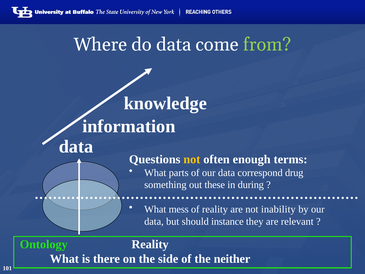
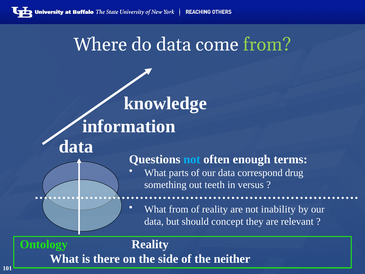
not at (192, 159) colour: yellow -> light blue
these: these -> teeth
during: during -> versus
What mess: mess -> from
instance: instance -> concept
